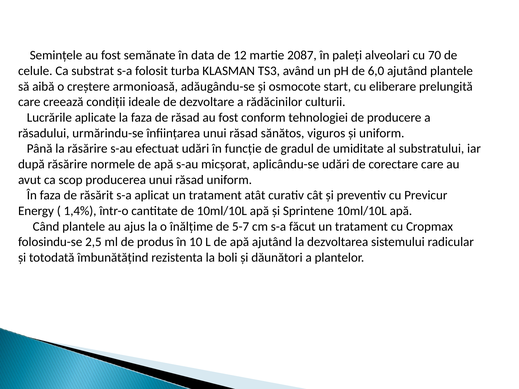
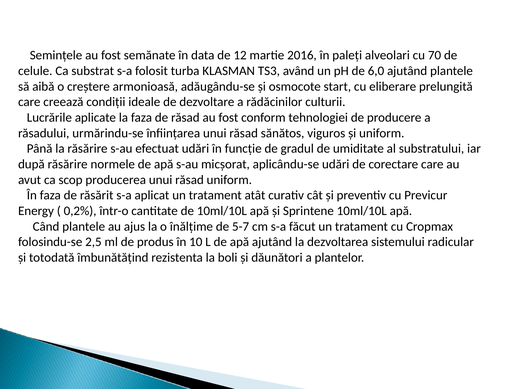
2087: 2087 -> 2016
1,4%: 1,4% -> 0,2%
